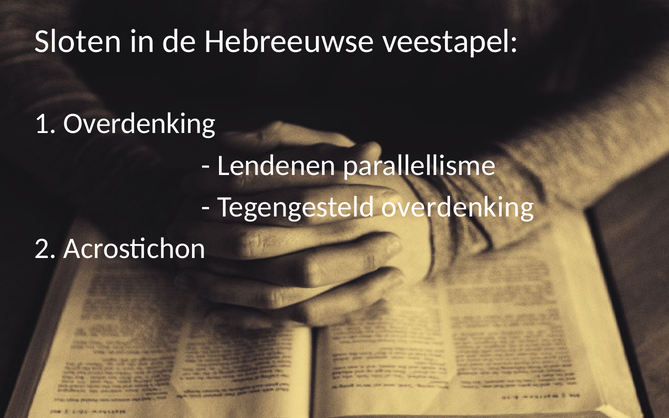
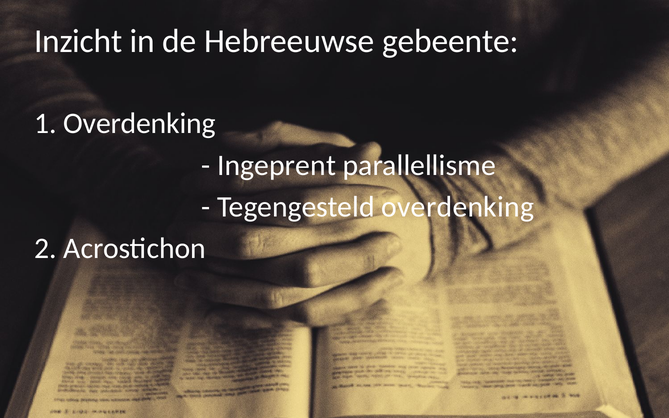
Sloten: Sloten -> Inzicht
veestapel: veestapel -> gebeente
Lendenen: Lendenen -> Ingeprent
